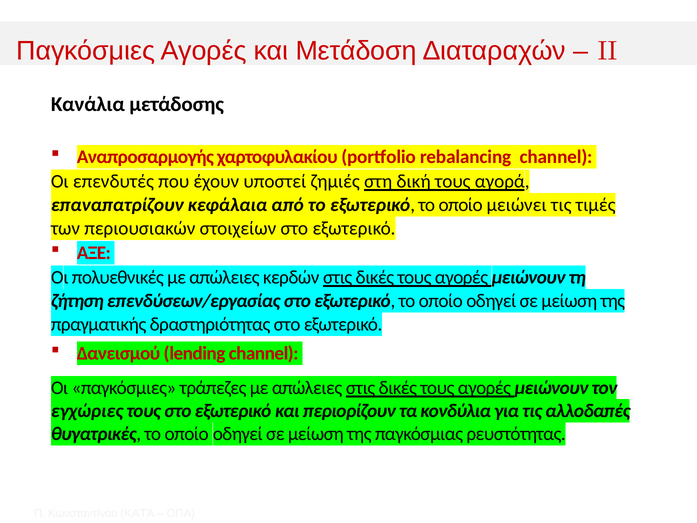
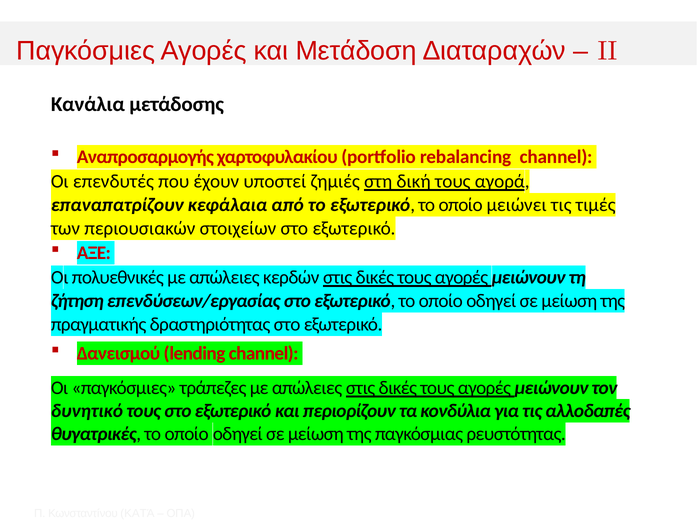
εγχώριες: εγχώριες -> δυνητικό
